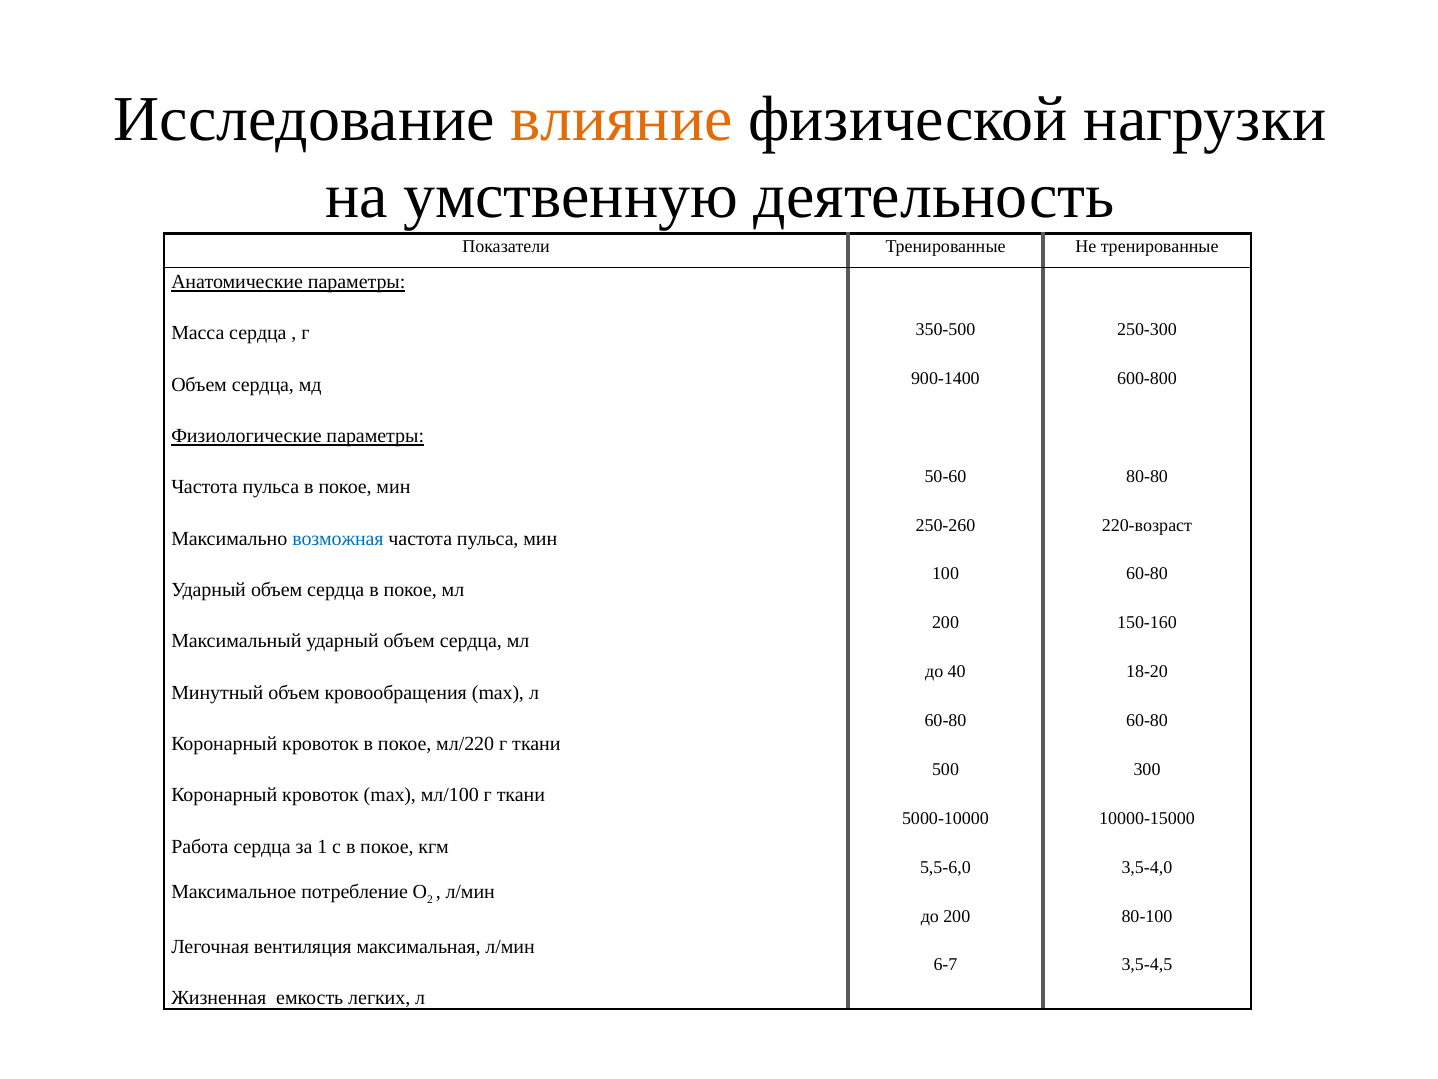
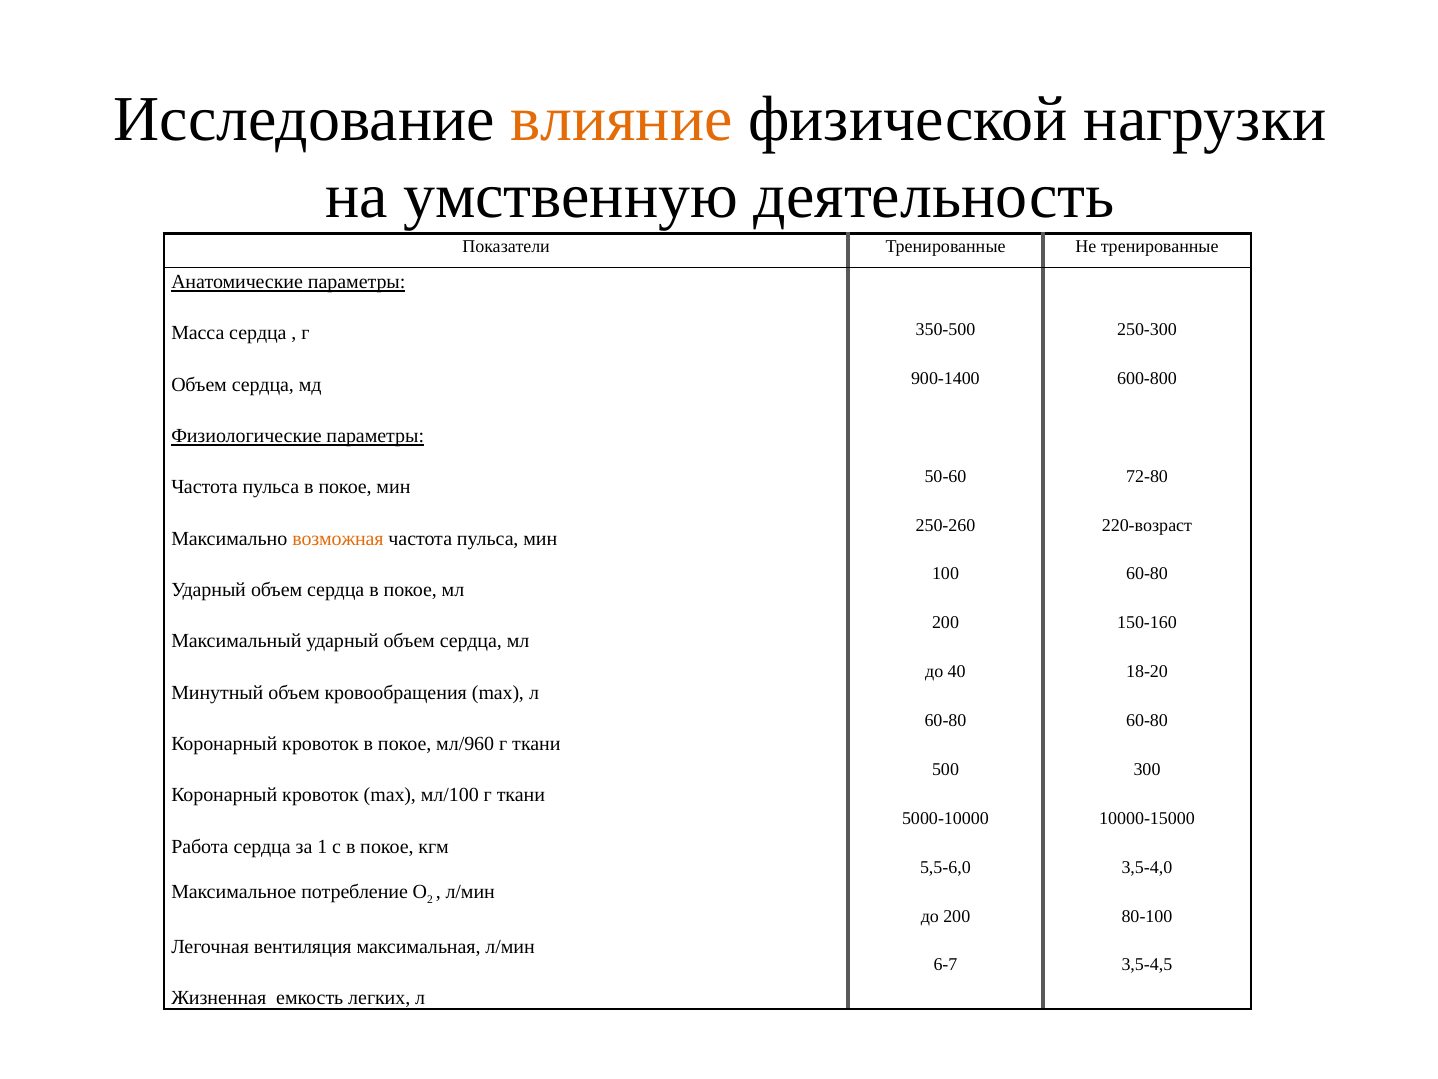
80-80: 80-80 -> 72-80
возможная colour: blue -> orange
мл/220: мл/220 -> мл/960
